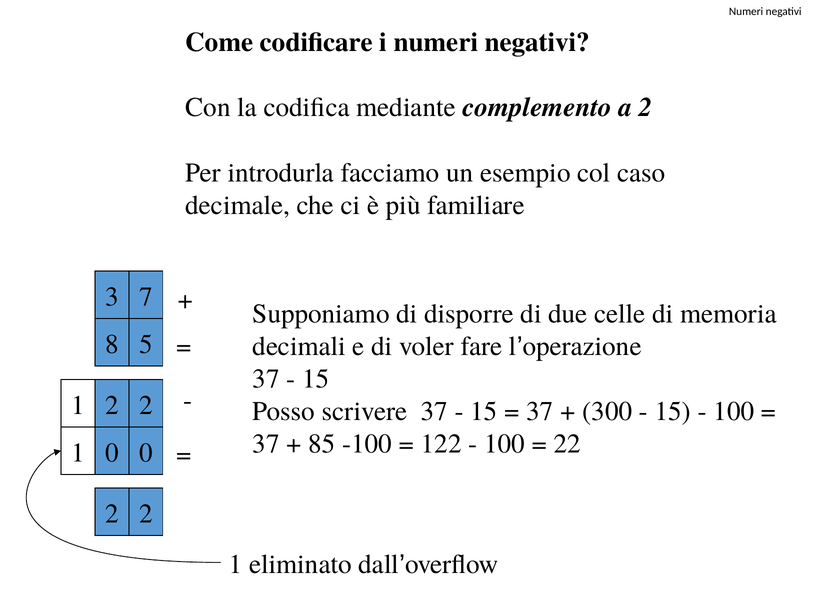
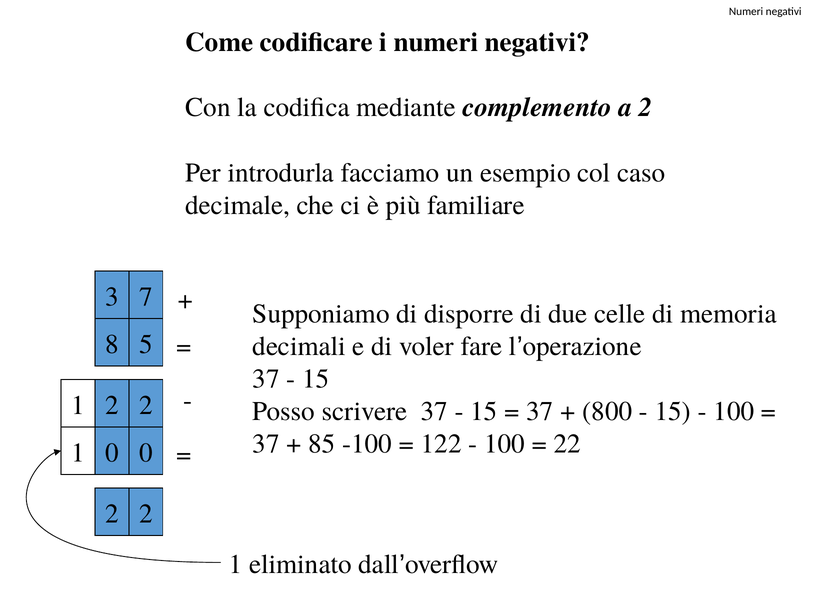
300: 300 -> 800
